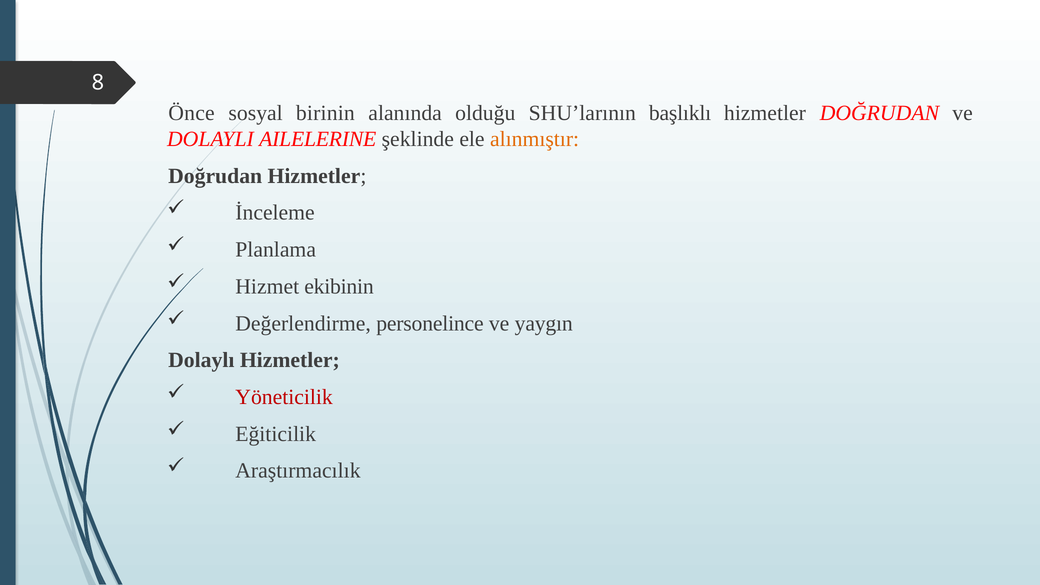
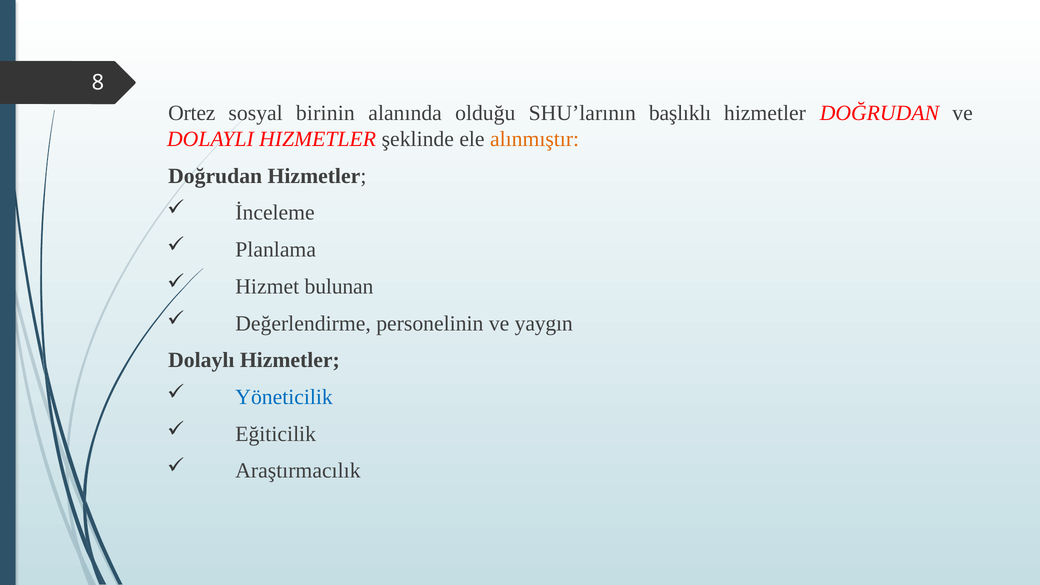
Önce: Önce -> Ortez
DOLAYLI AILELERINE: AILELERINE -> HIZMETLER
ekibinin: ekibinin -> bulunan
personelince: personelince -> personelinin
Yöneticilik colour: red -> blue
